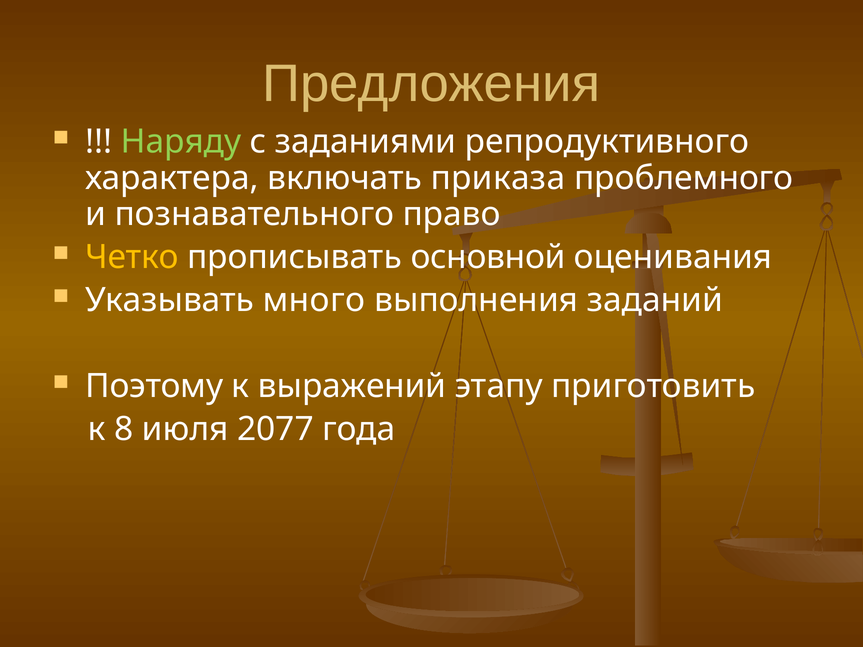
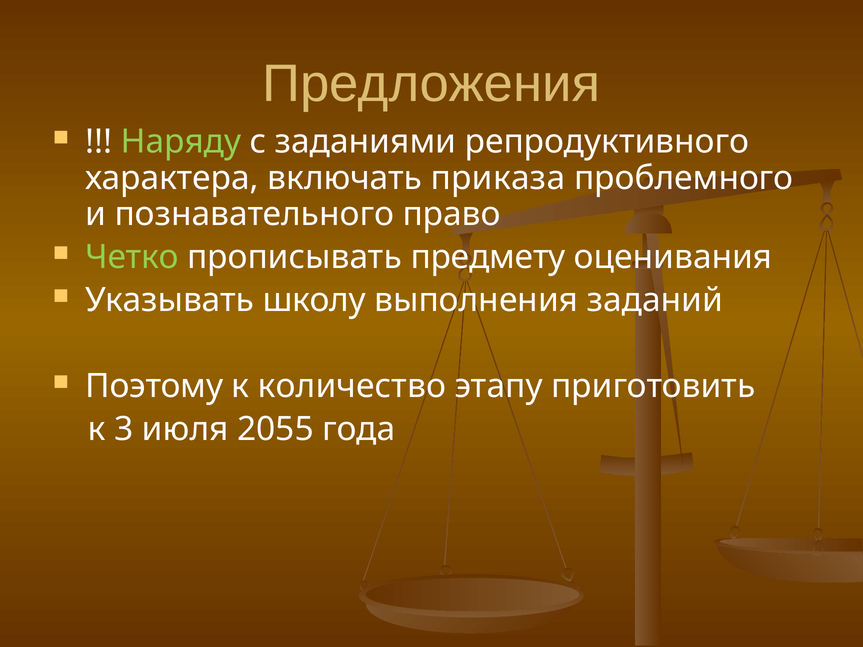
Четко colour: yellow -> light green
основной: основной -> предмету
много: много -> школу
выражений: выражений -> количество
8: 8 -> 3
2077: 2077 -> 2055
